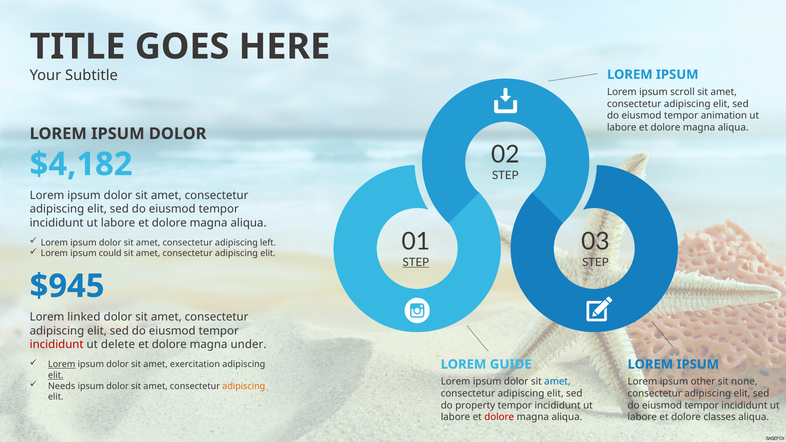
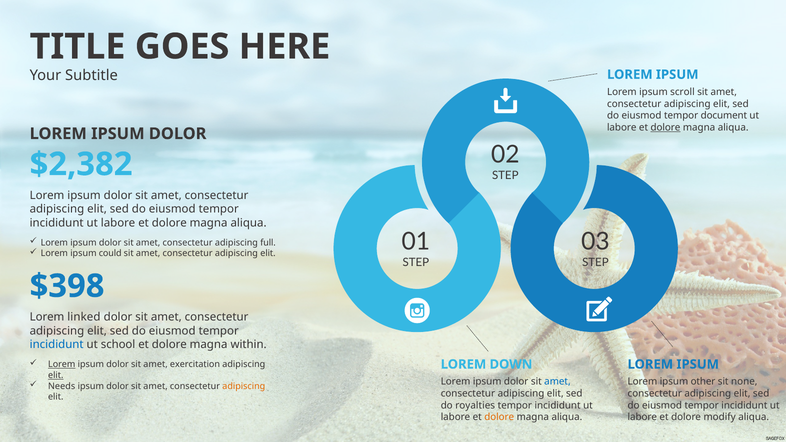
animation: animation -> document
dolore at (666, 127) underline: none -> present
$4,182: $4,182 -> $2,382
left: left -> full
STEP at (416, 262) underline: present -> none
$945: $945 -> $398
incididunt at (57, 345) colour: red -> blue
delete: delete -> school
under: under -> within
GUIDE: GUIDE -> DOWN
property: property -> royalties
dolore at (499, 417) colour: red -> orange
classes: classes -> modify
